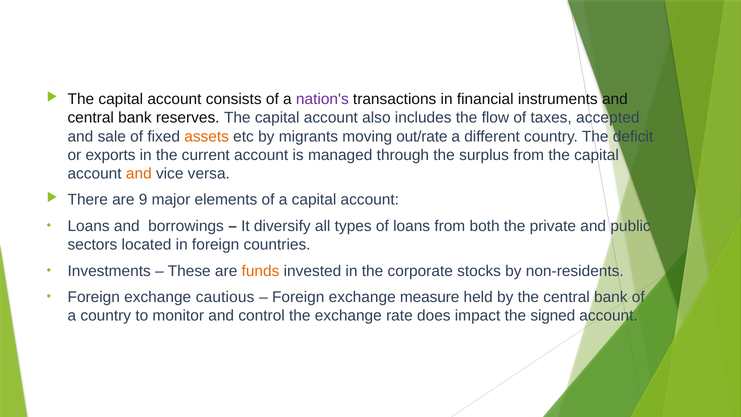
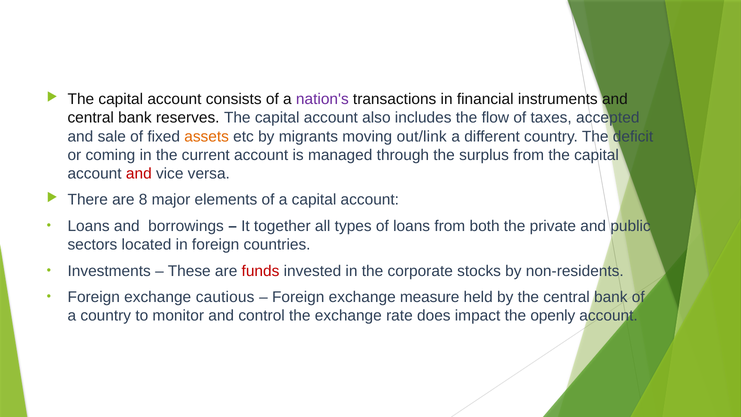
out/rate: out/rate -> out/link
exports: exports -> coming
and at (139, 173) colour: orange -> red
9: 9 -> 8
diversify: diversify -> together
funds colour: orange -> red
signed: signed -> openly
